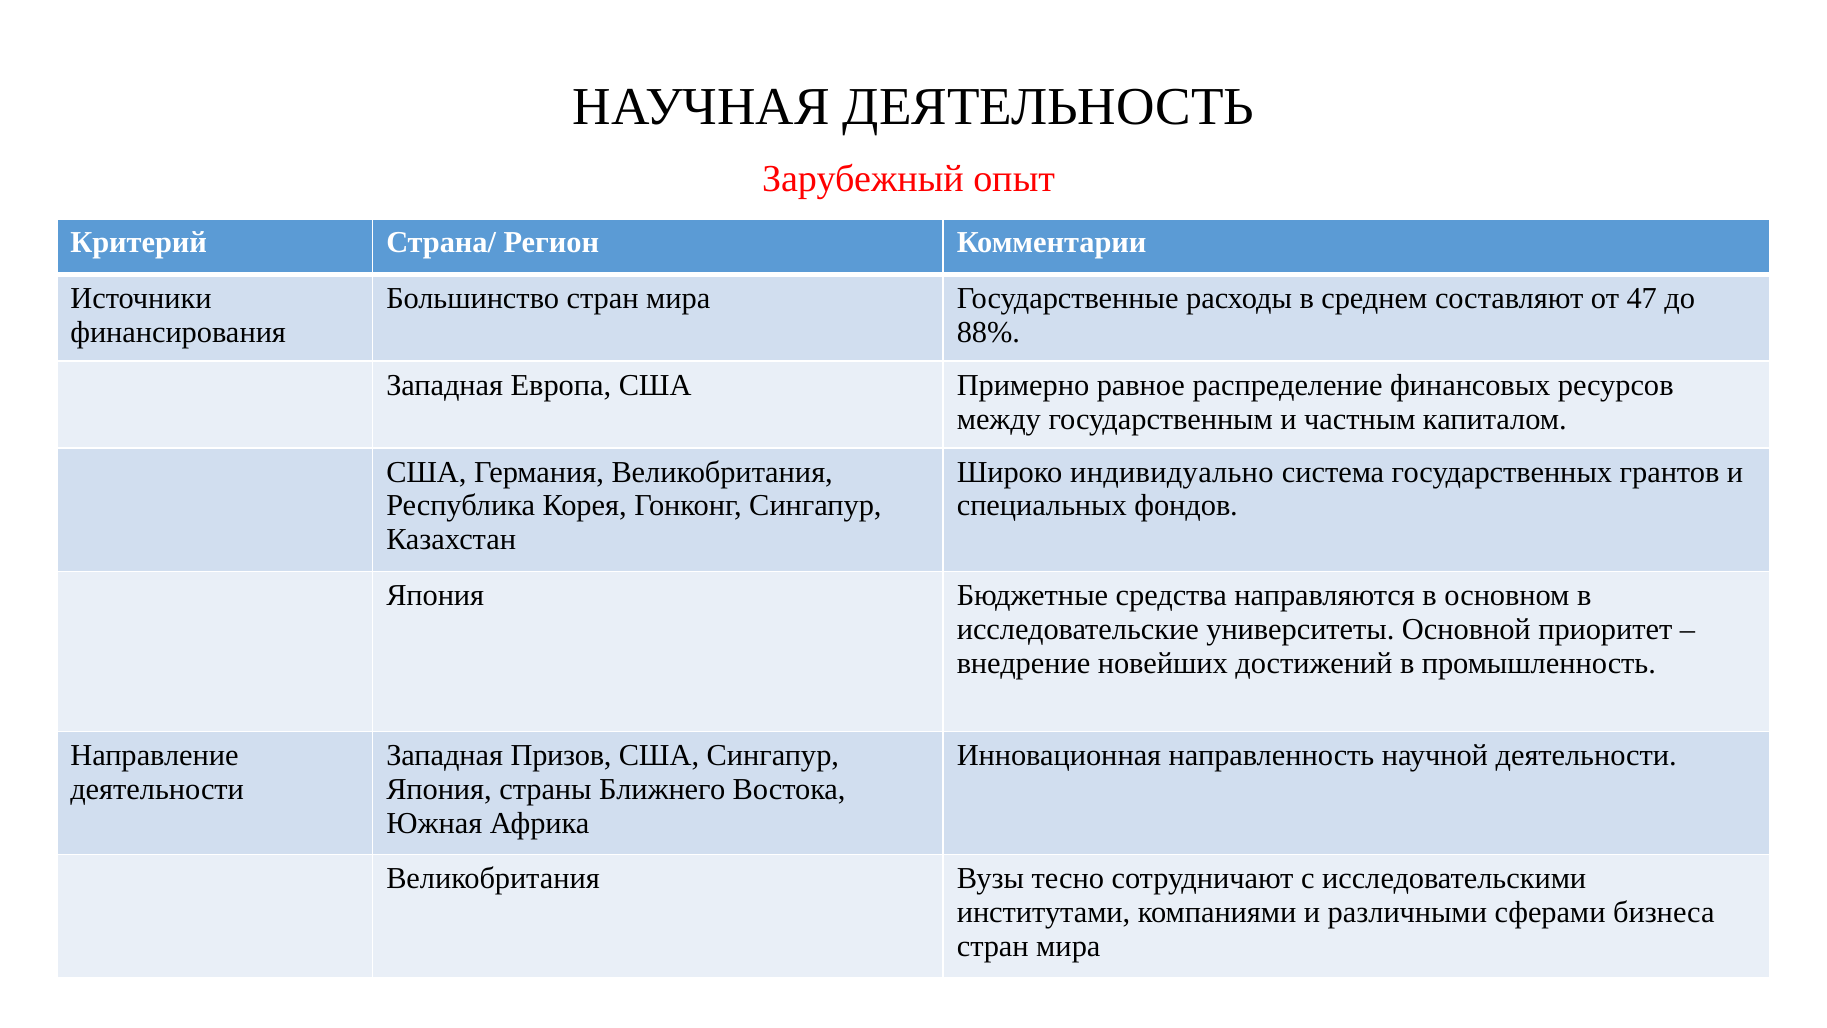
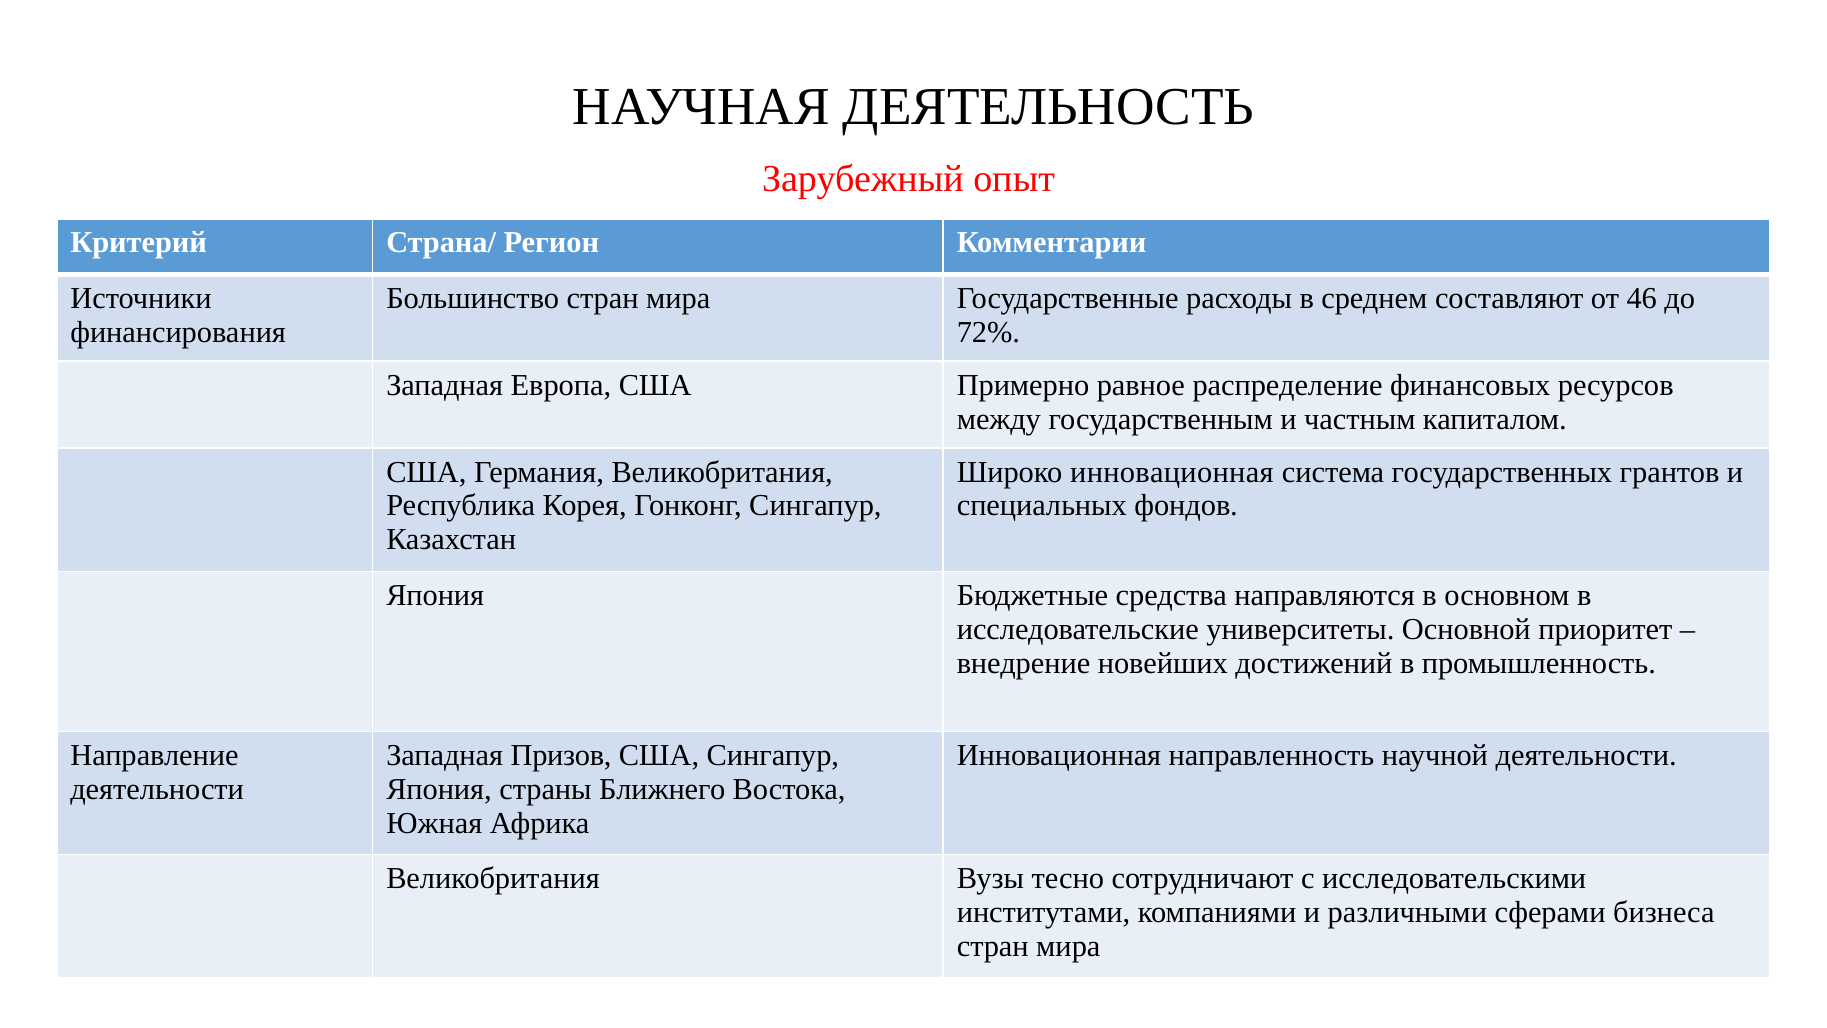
47: 47 -> 46
88%: 88% -> 72%
Широко индивидуально: индивидуально -> инновационная
